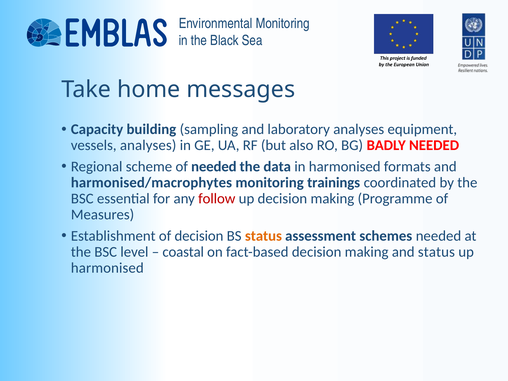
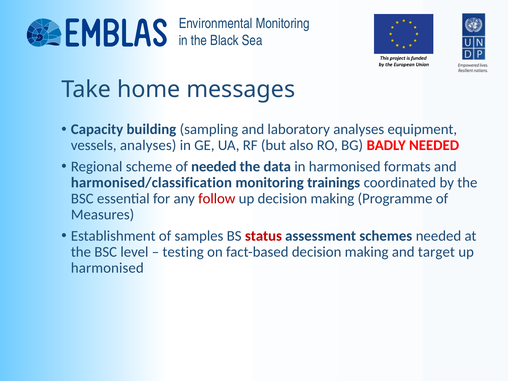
harmonised/macrophytes: harmonised/macrophytes -> harmonised/classification
of decision: decision -> samples
status at (263, 236) colour: orange -> red
coastal: coastal -> testing
and status: status -> target
